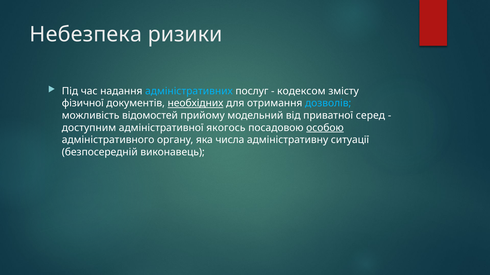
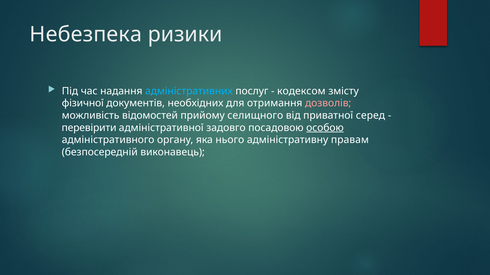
необхідних underline: present -> none
дозволів colour: light blue -> pink
модельний: модельний -> селищного
доступним: доступним -> перевірити
якогось: якогось -> задовго
числа: числа -> нього
ситуації: ситуації -> правам
